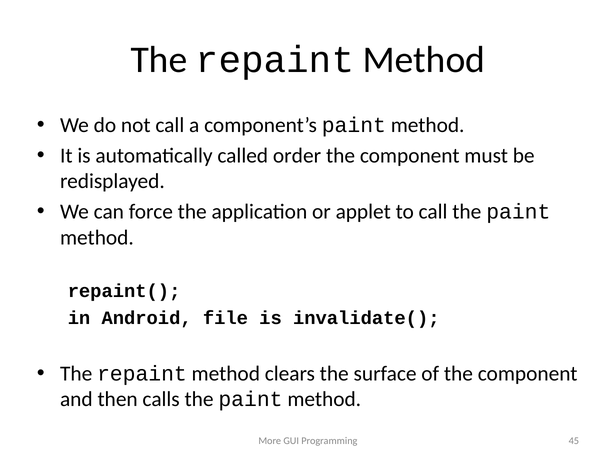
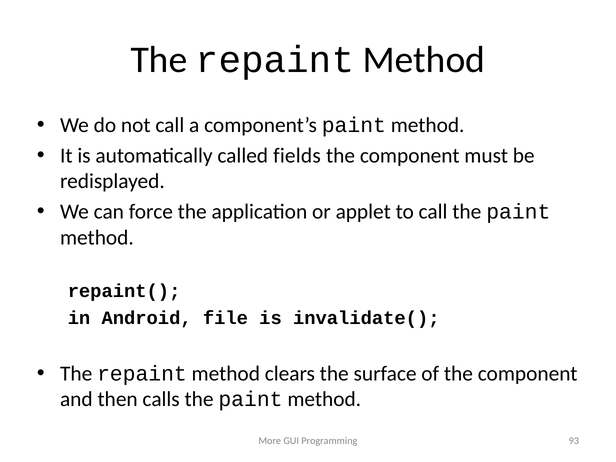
order: order -> fields
45: 45 -> 93
